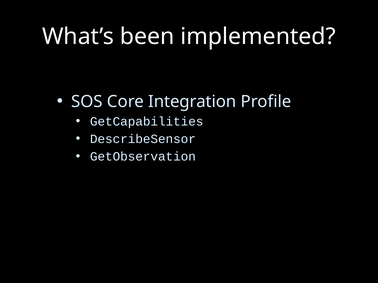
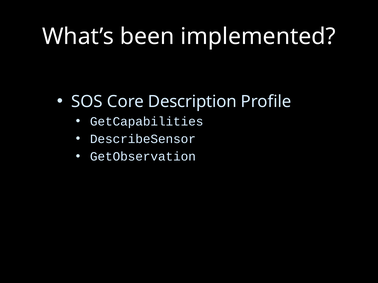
Integration: Integration -> Description
